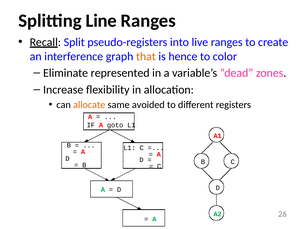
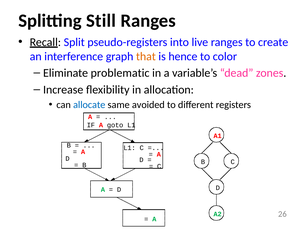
Line: Line -> Still
represented: represented -> problematic
allocate colour: orange -> blue
